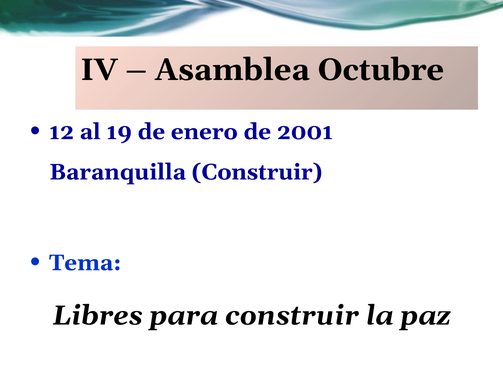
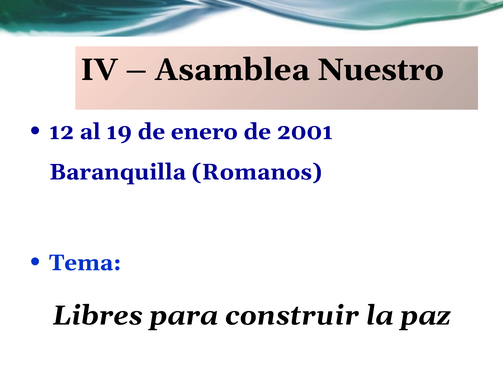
Octubre: Octubre -> Nuestro
Baranquilla Construir: Construir -> Romanos
